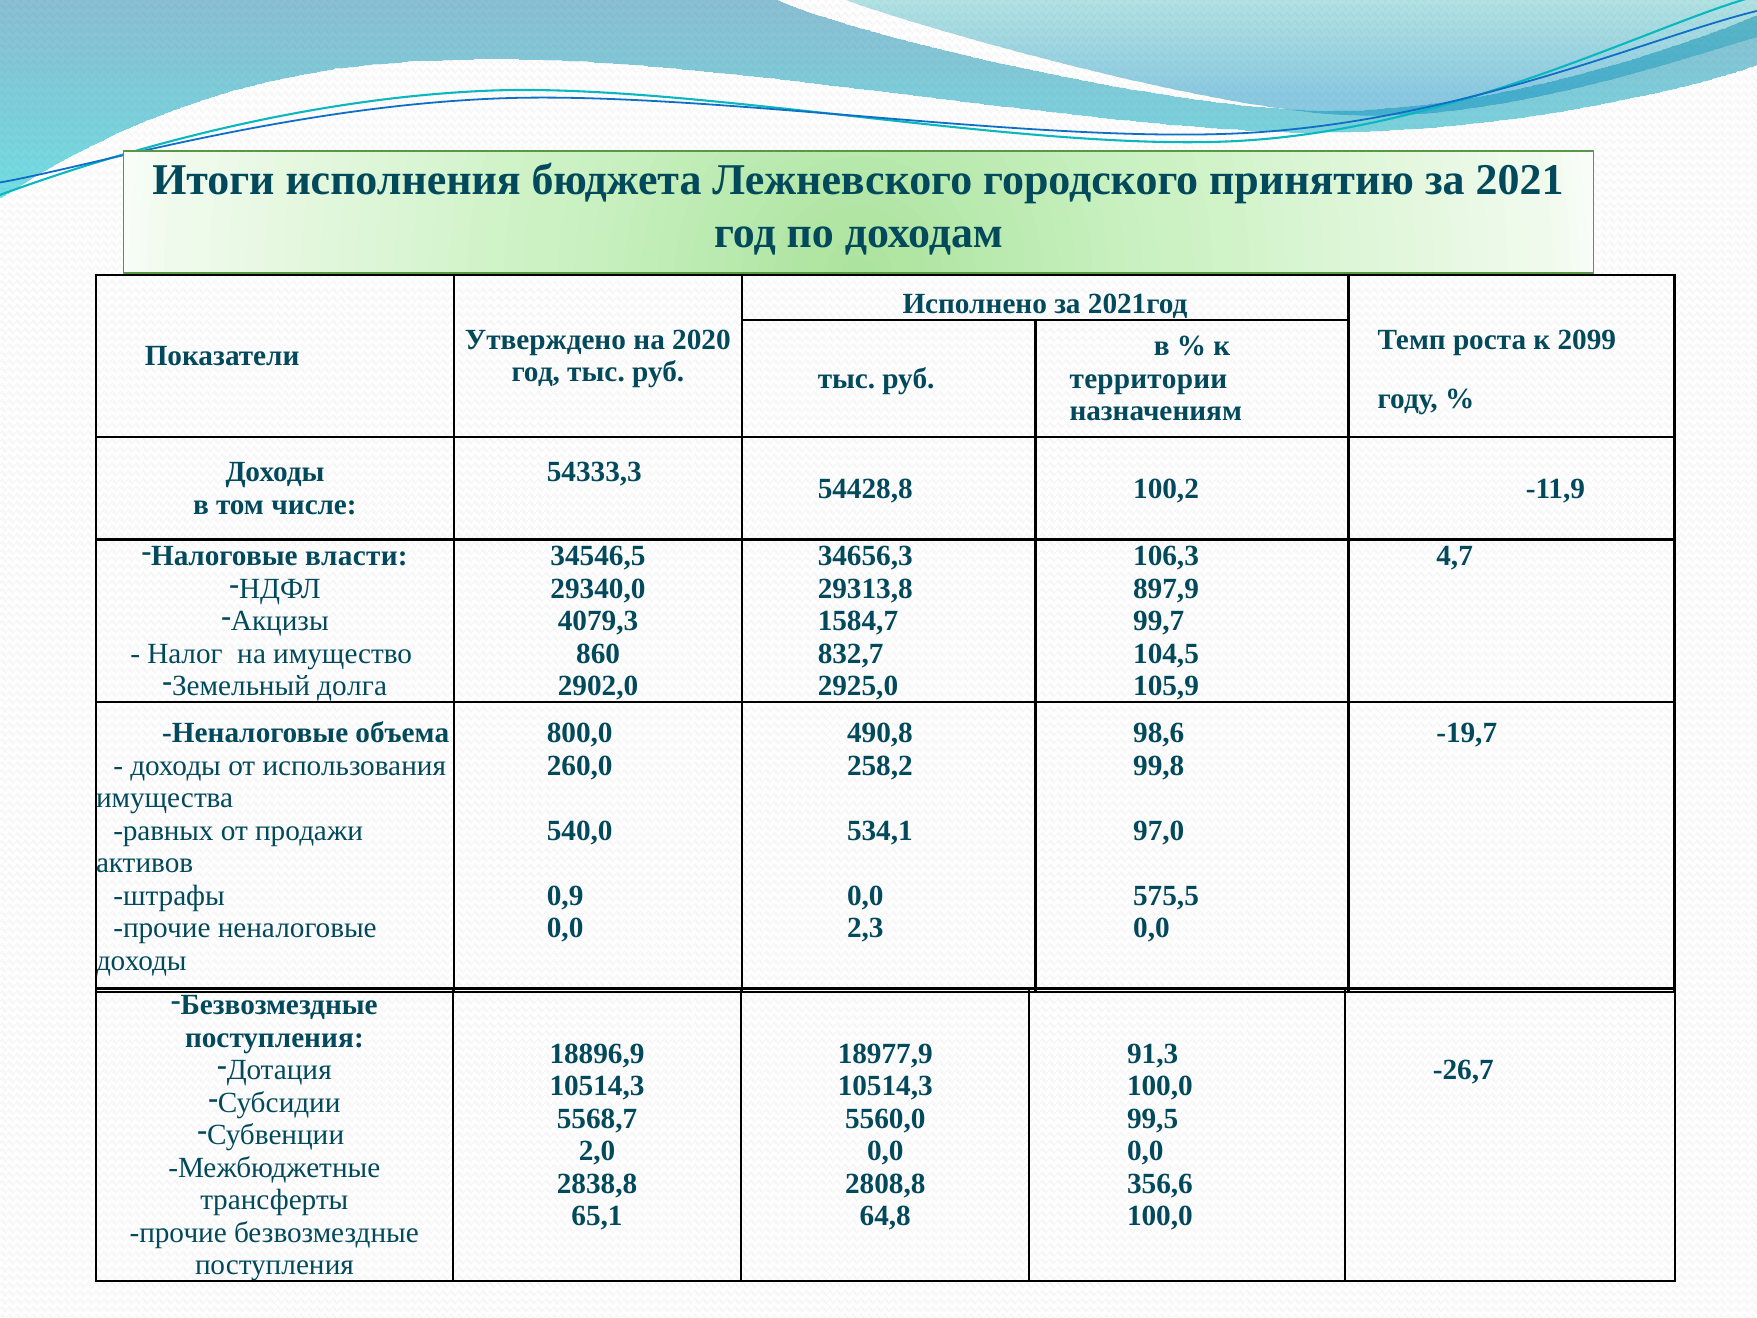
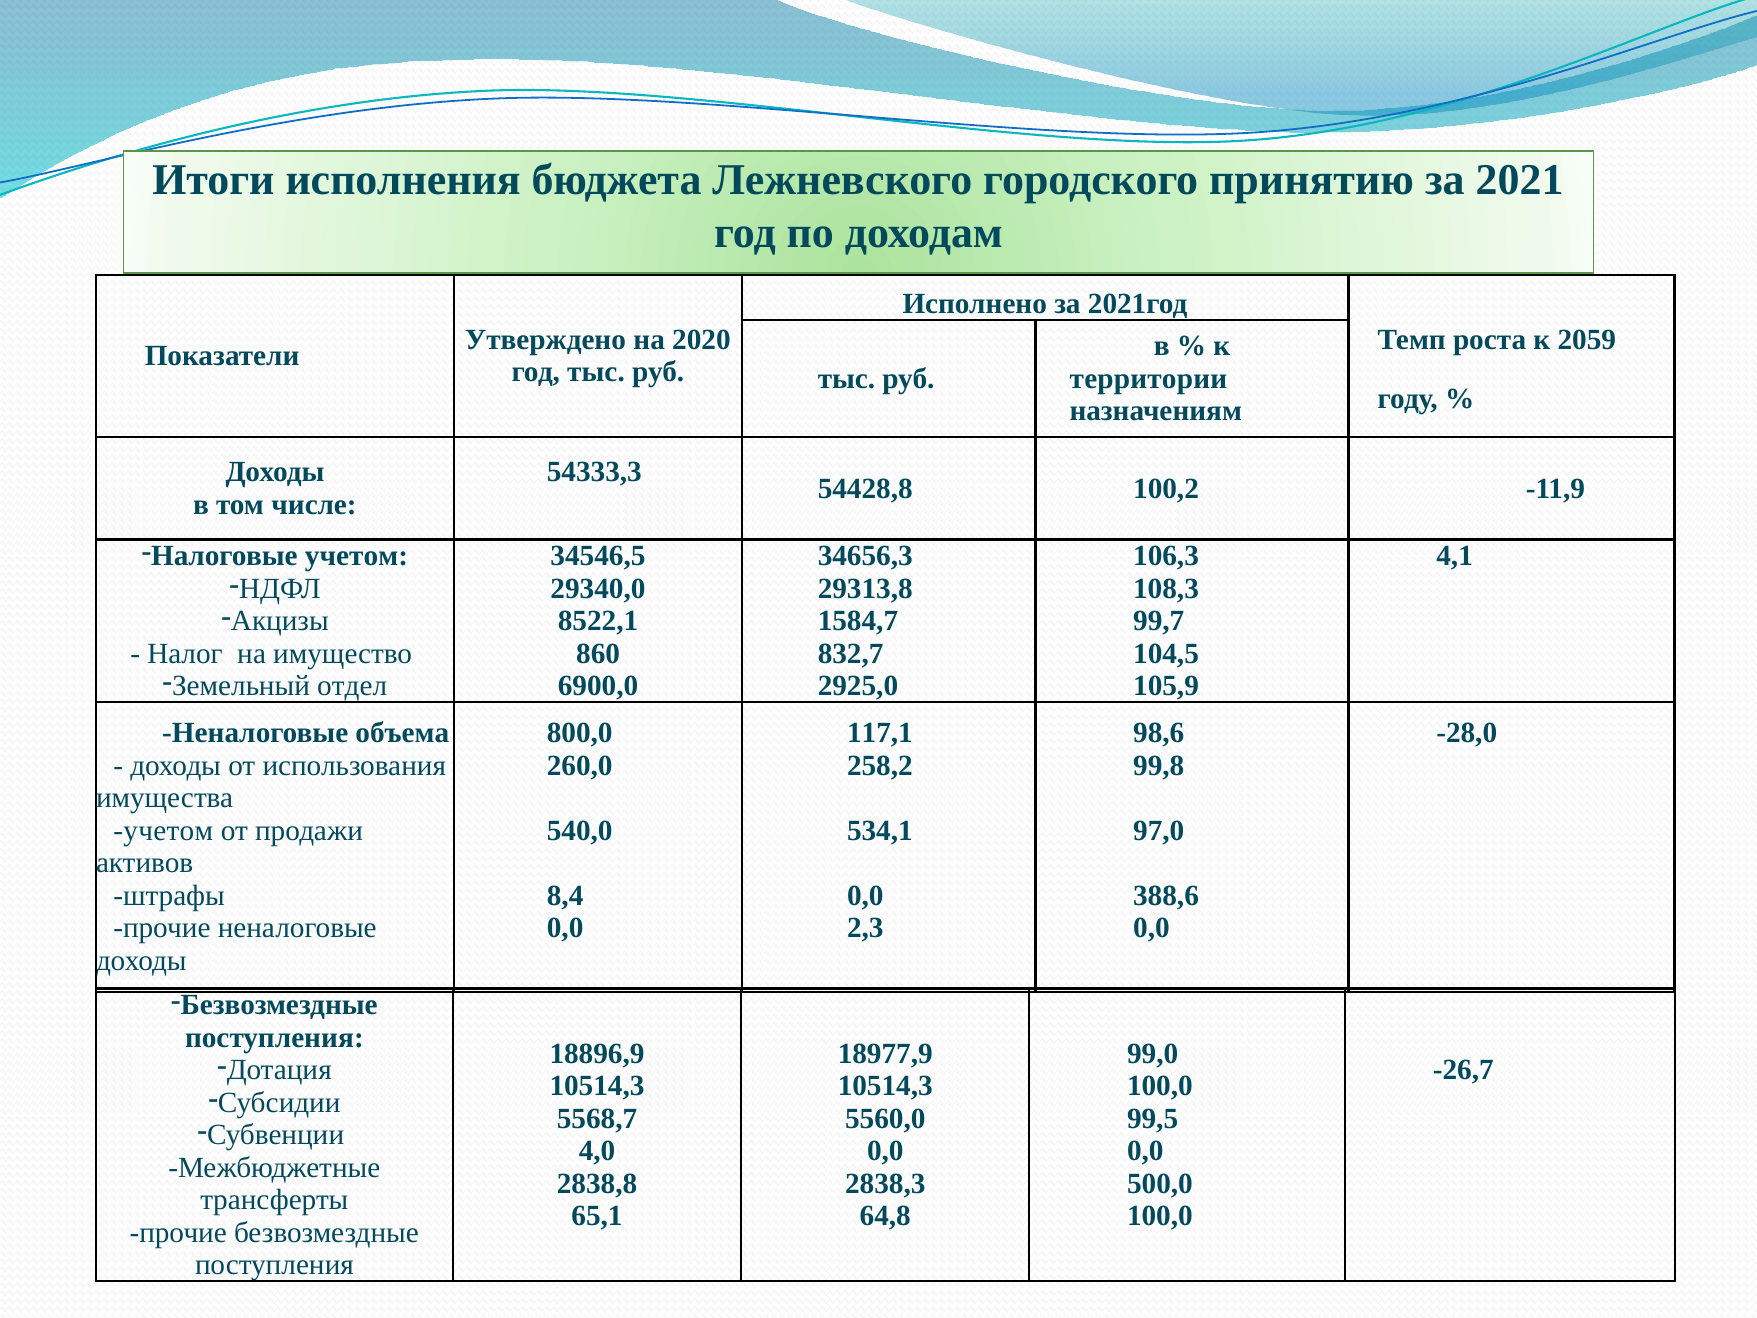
2099: 2099 -> 2059
Налоговые власти: власти -> учетом
4,7: 4,7 -> 4,1
897,9: 897,9 -> 108,3
4079,3: 4079,3 -> 8522,1
долга: долга -> отдел
2902,0: 2902,0 -> 6900,0
490,8: 490,8 -> 117,1
-19,7: -19,7 -> -28,0
равных at (163, 831): равных -> учетом
0,9: 0,9 -> 8,4
575,5: 575,5 -> 388,6
91,3: 91,3 -> 99,0
2,0: 2,0 -> 4,0
2808,8: 2808,8 -> 2838,3
356,6: 356,6 -> 500,0
